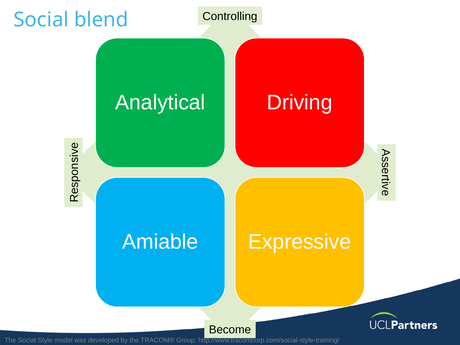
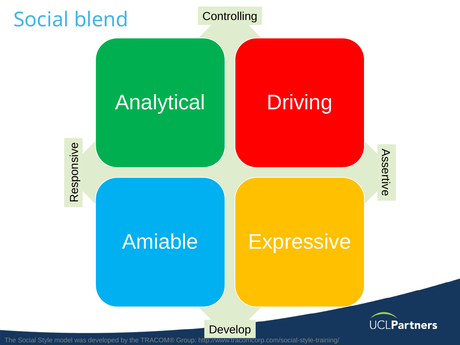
Become: Become -> Develop
